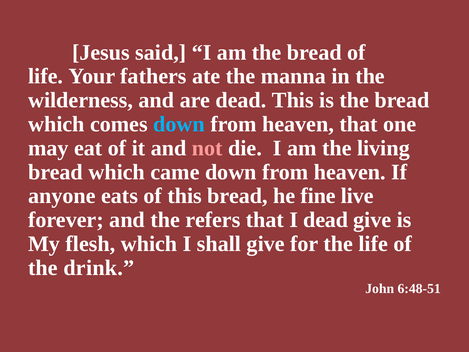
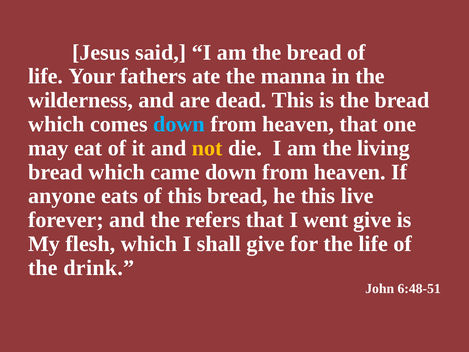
not colour: pink -> yellow
he fine: fine -> this
I dead: dead -> went
